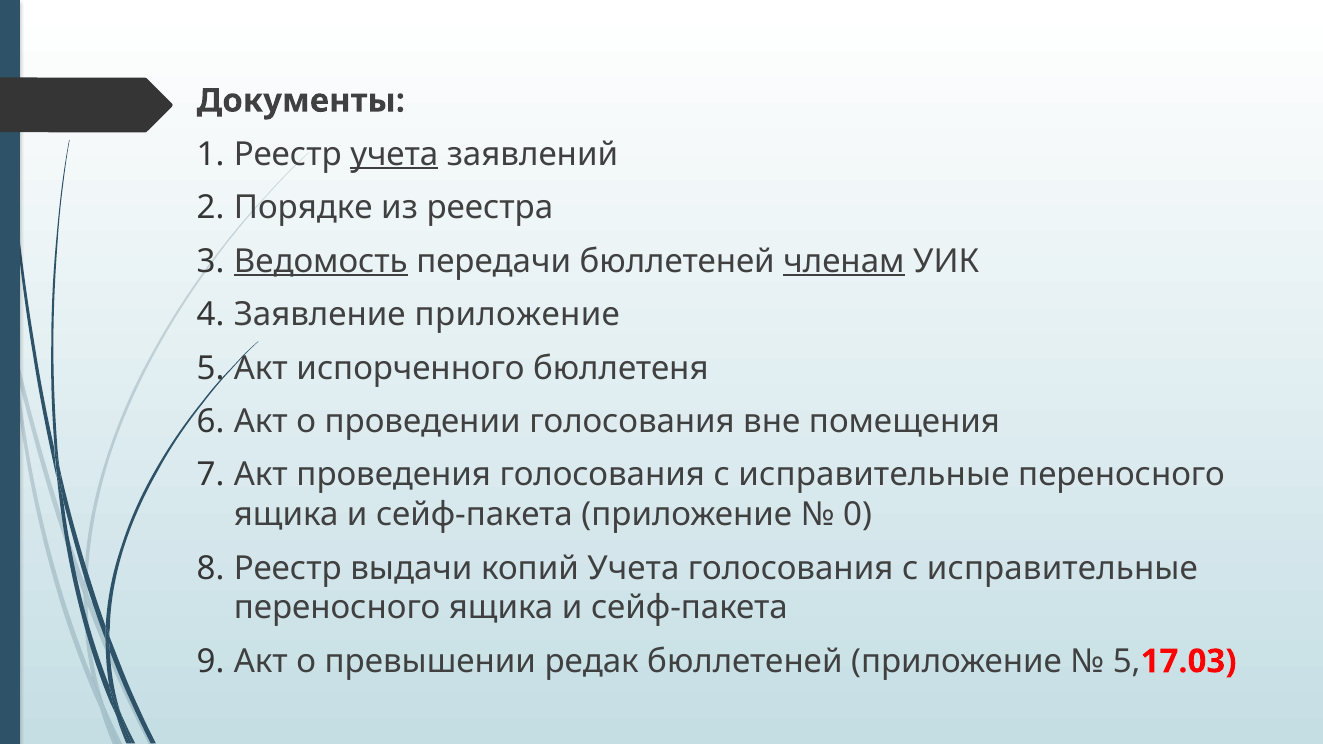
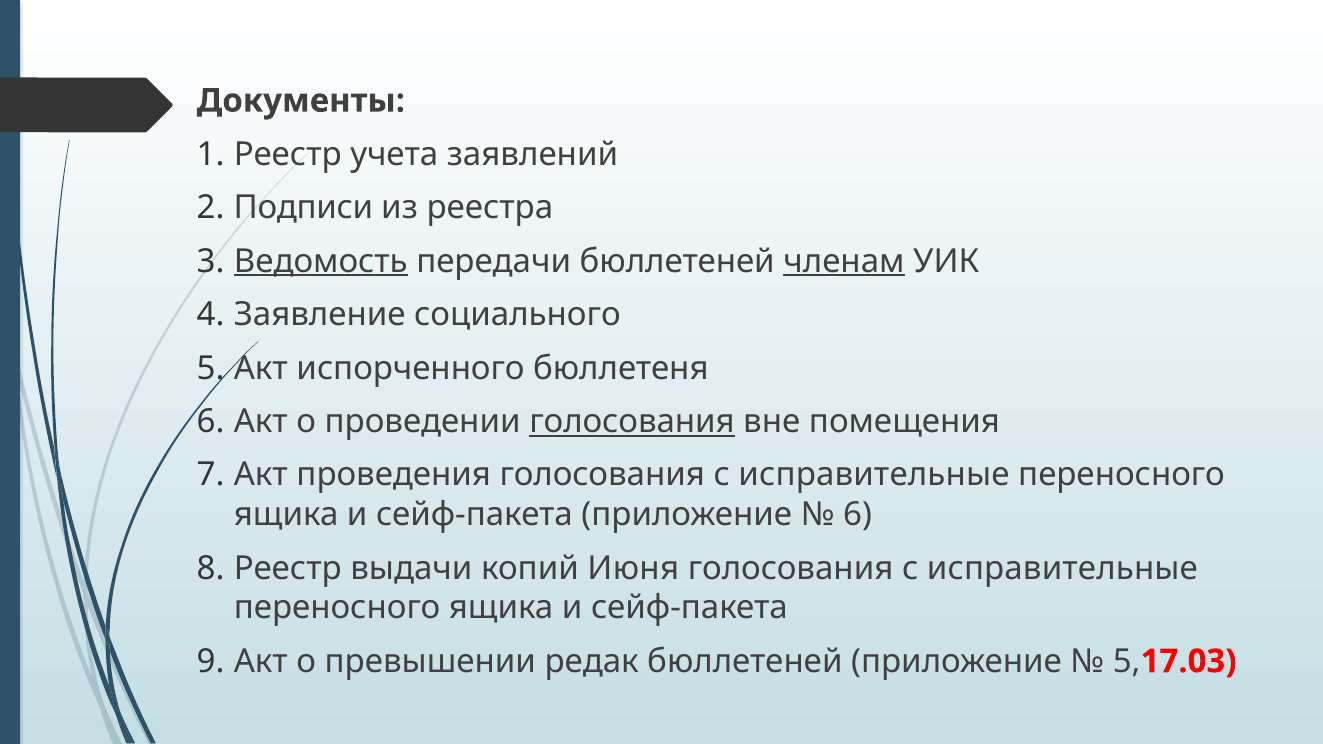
учета at (394, 154) underline: present -> none
Порядке: Порядке -> Подписи
Заявление приложение: приложение -> социального
голосования at (632, 422) underline: none -> present
0 at (858, 515): 0 -> 6
копий Учета: Учета -> Июня
